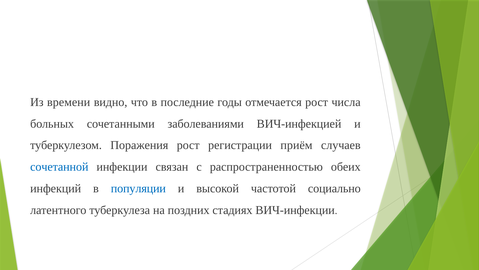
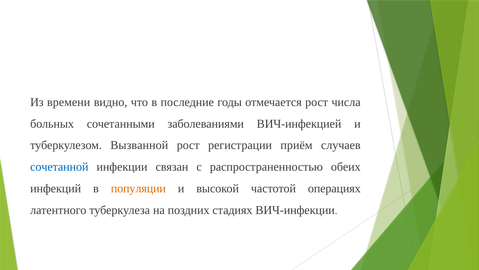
Поражения: Поражения -> Вызванной
популяции colour: blue -> orange
социально: социально -> операциях
